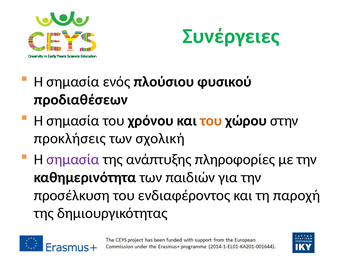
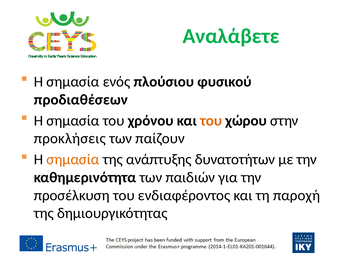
Συνέργειες: Συνέργειες -> Αναλάβετε
σχολική: σχολική -> παίζουν
σημασία at (73, 160) colour: purple -> orange
πληροφορίες: πληροφορίες -> δυνατοτήτων
